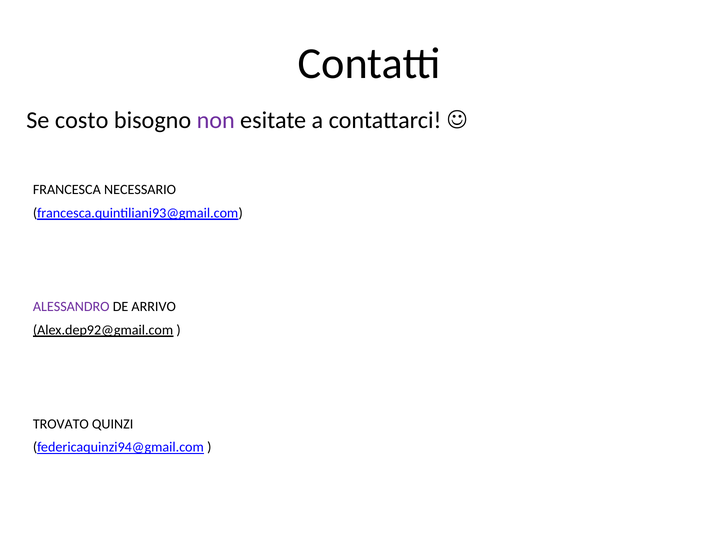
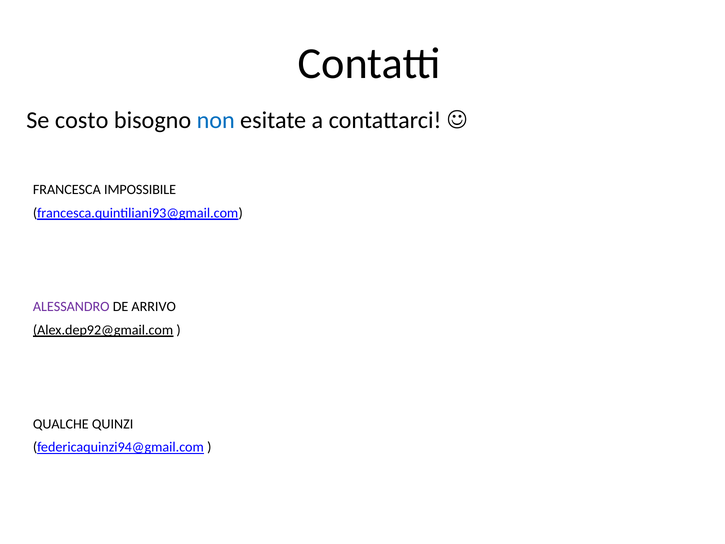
non colour: purple -> blue
NECESSARIO: NECESSARIO -> IMPOSSIBILE
TROVATO: TROVATO -> QUALCHE
